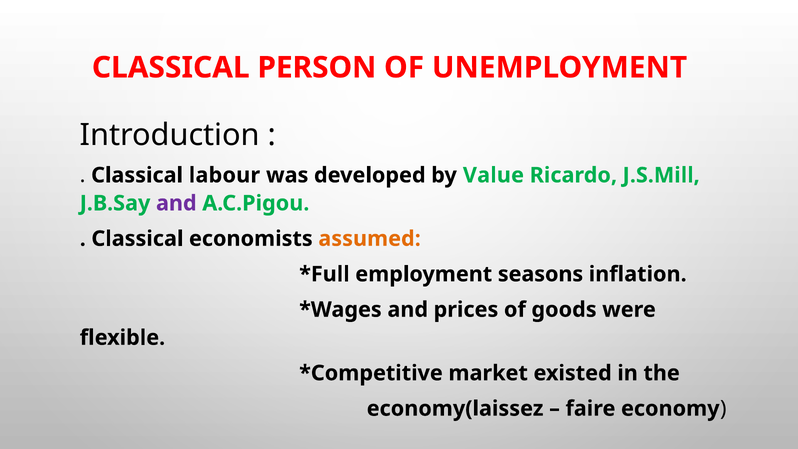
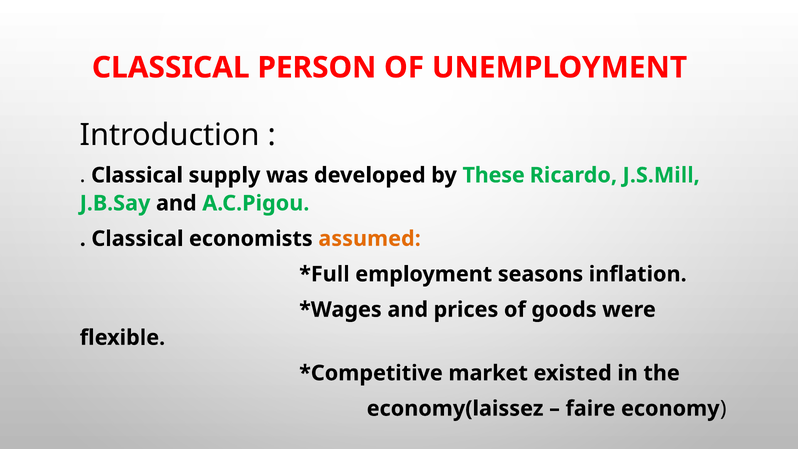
labour: labour -> supply
Value: Value -> These
and at (176, 203) colour: purple -> black
